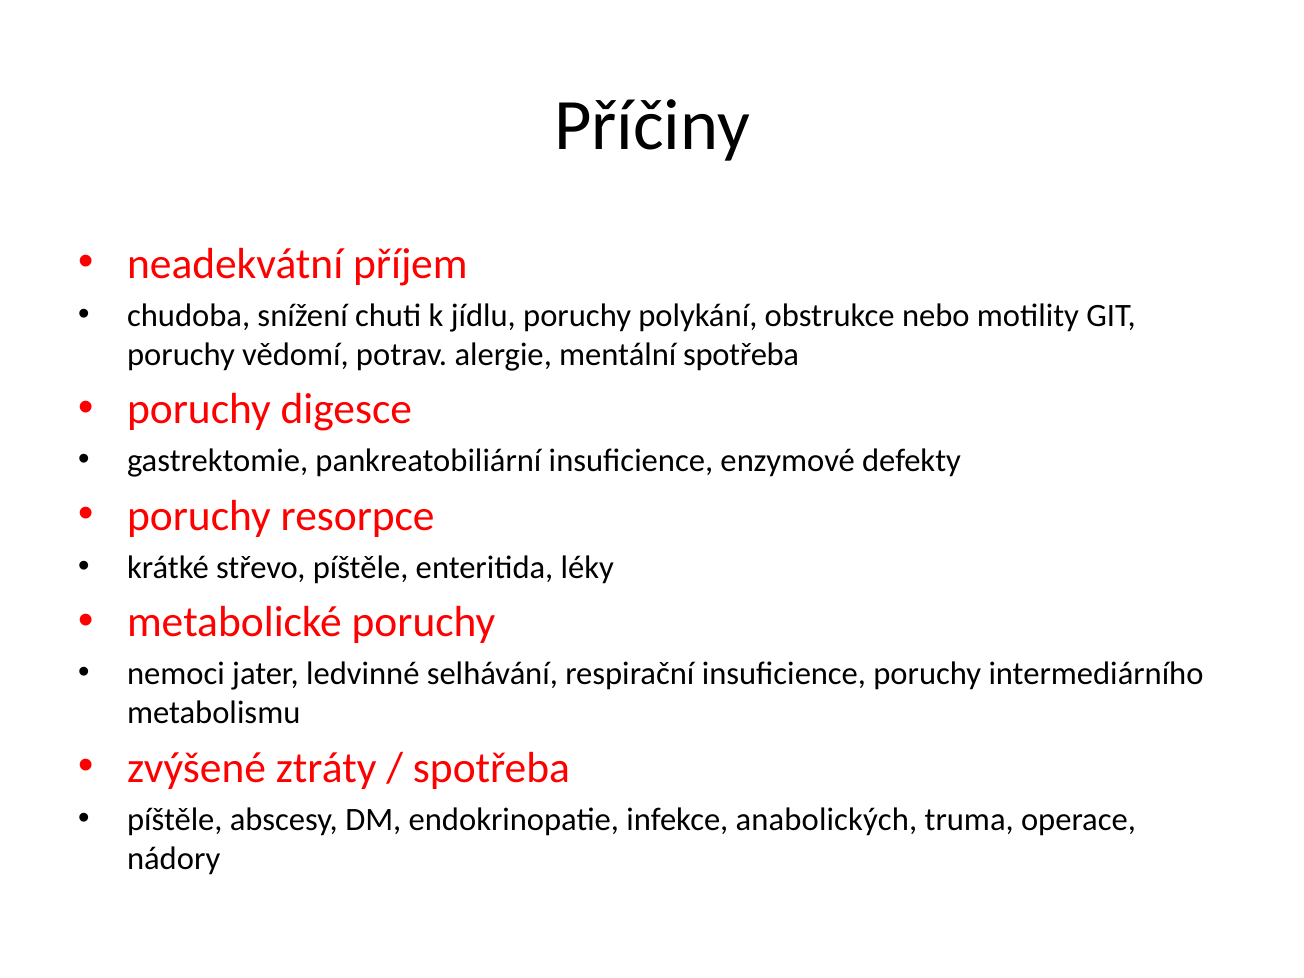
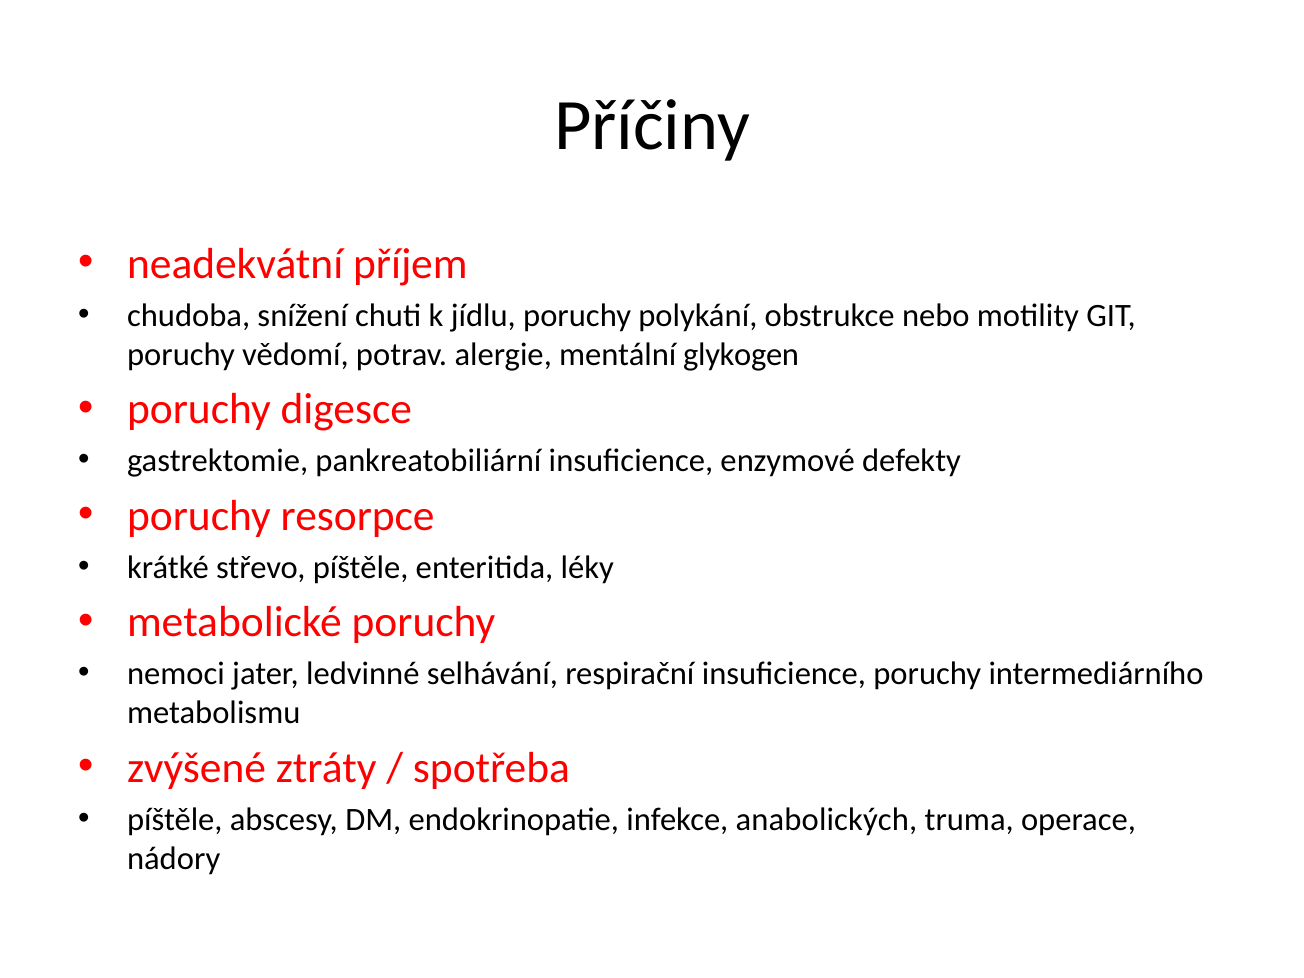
mentální spotřeba: spotřeba -> glykogen
